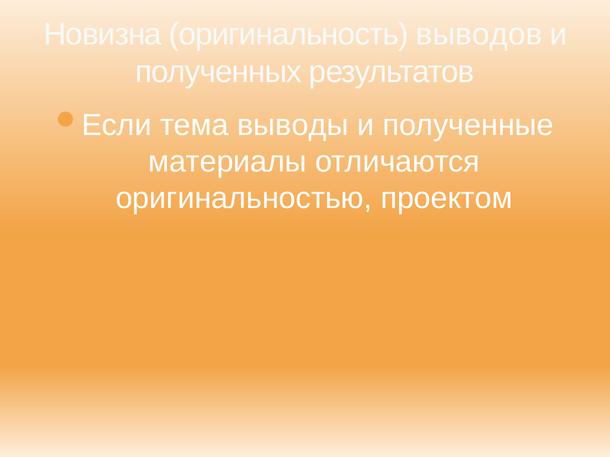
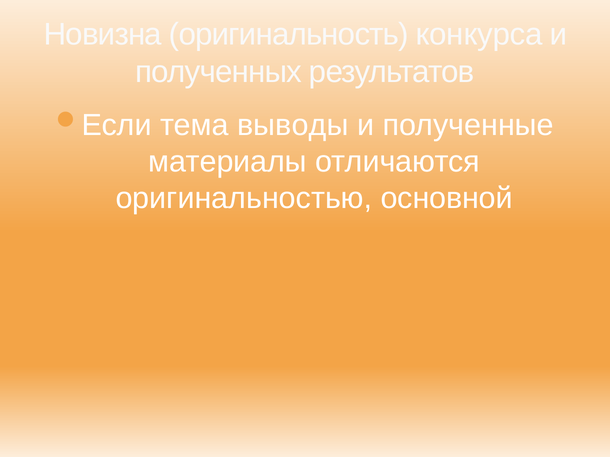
выводов: выводов -> конкурса
проектом: проектом -> основной
